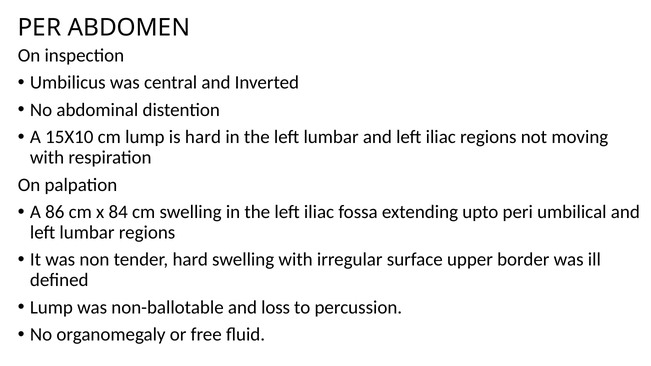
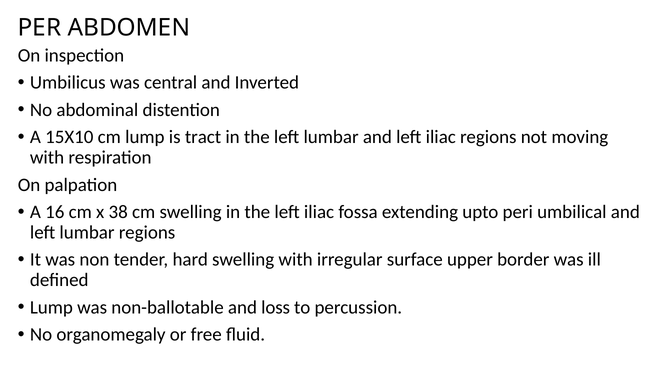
is hard: hard -> tract
86: 86 -> 16
84: 84 -> 38
